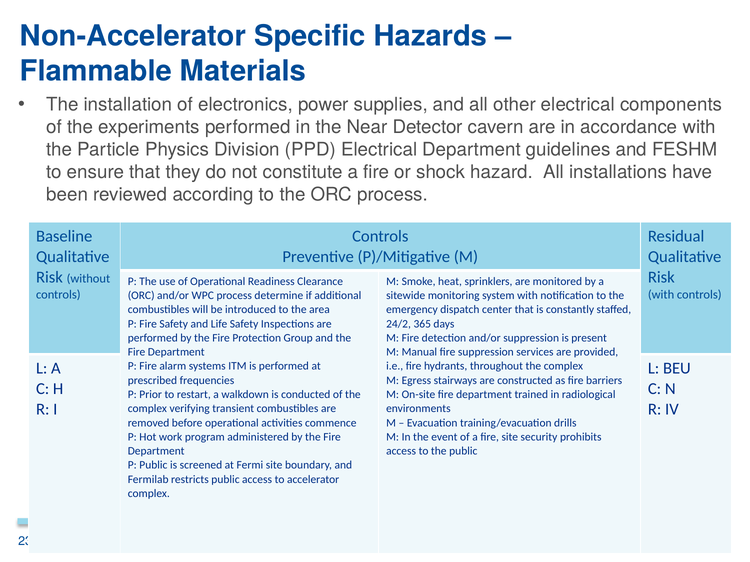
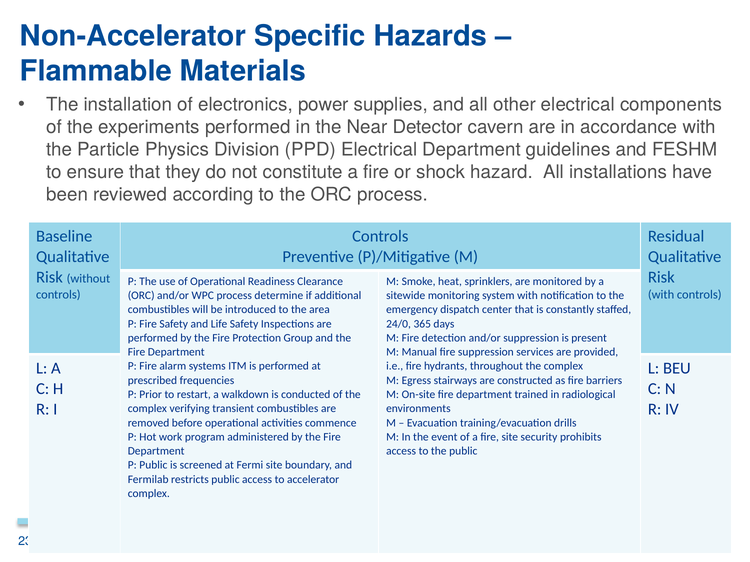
24/2: 24/2 -> 24/0
